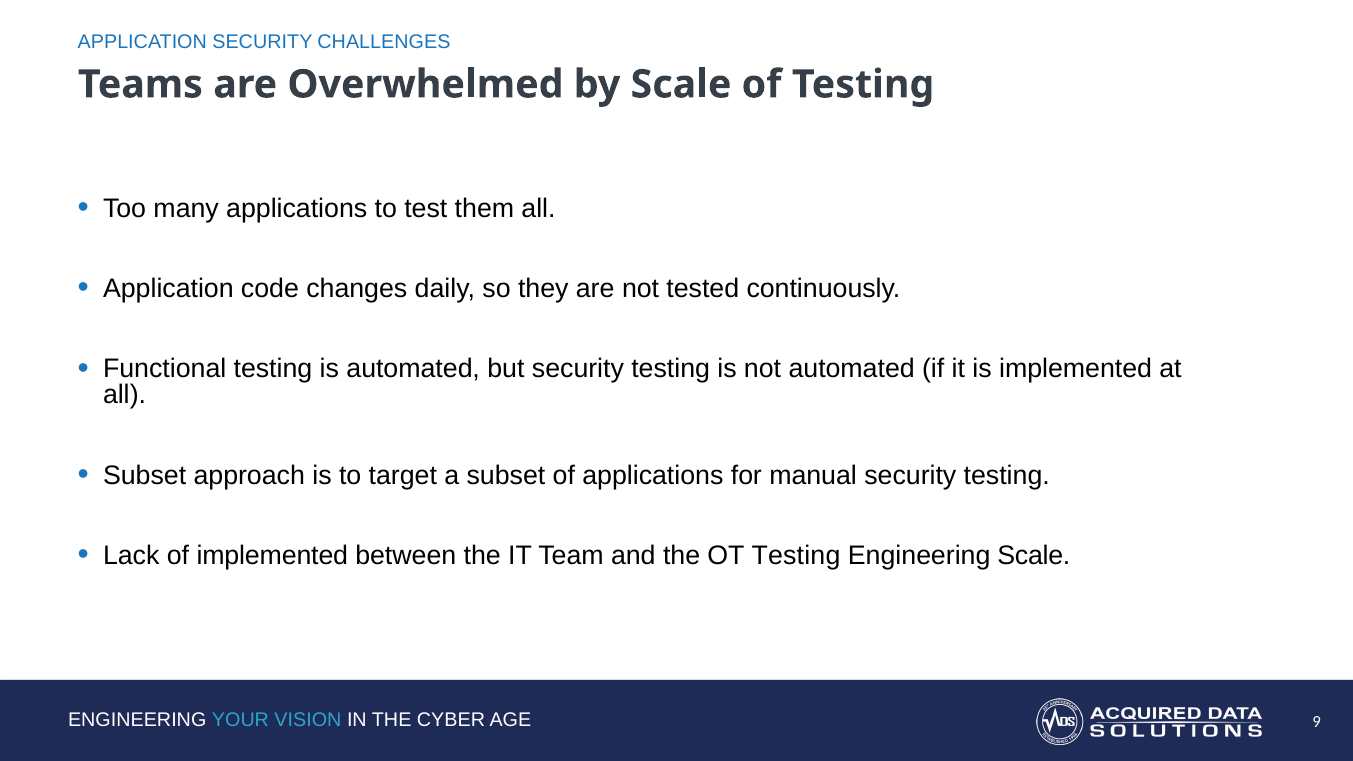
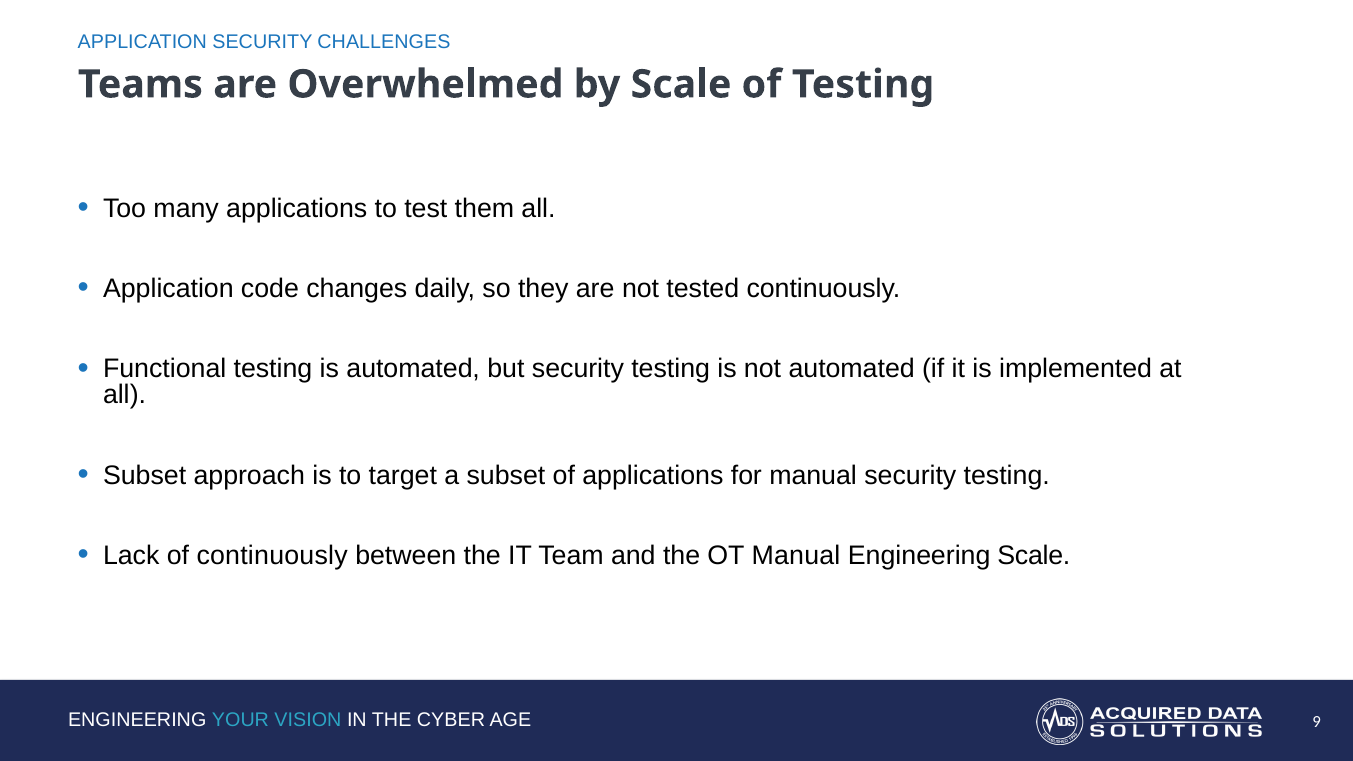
of implemented: implemented -> continuously
OT Testing: Testing -> Manual
